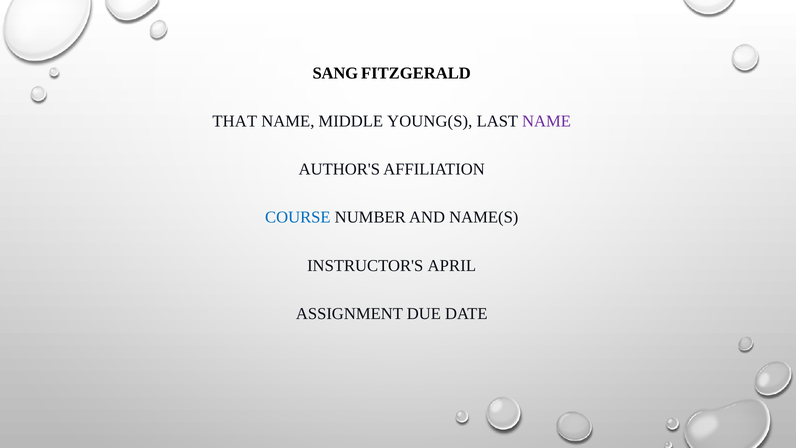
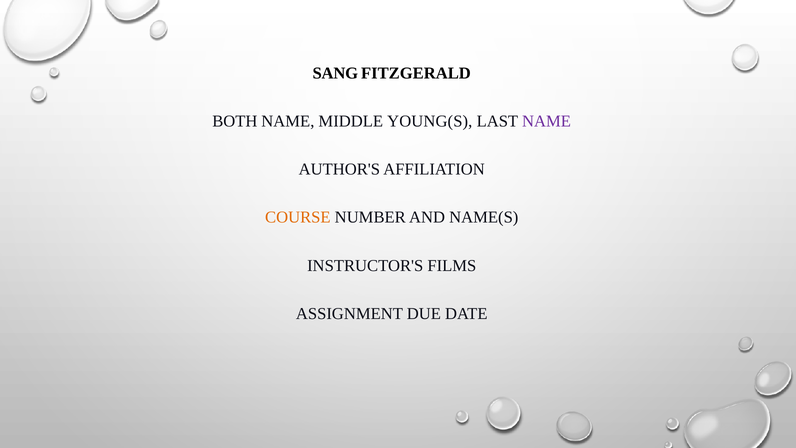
THAT: THAT -> BOTH
COURSE colour: blue -> orange
APRIL: APRIL -> FILMS
